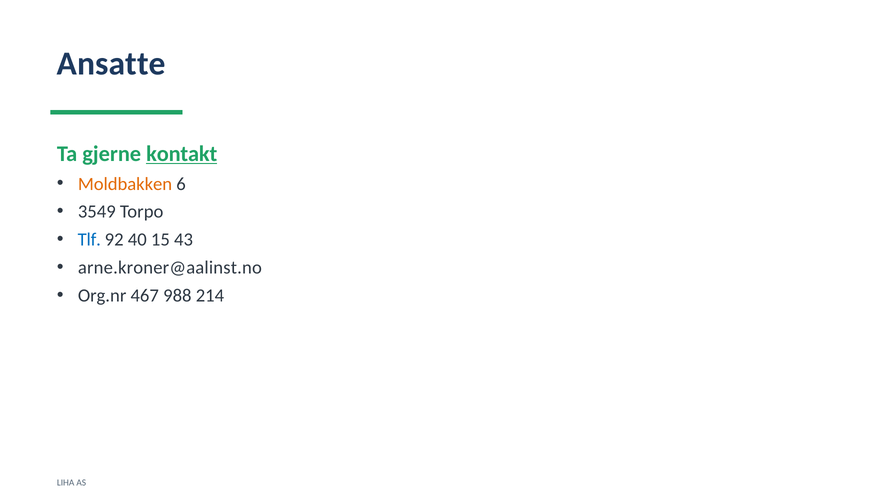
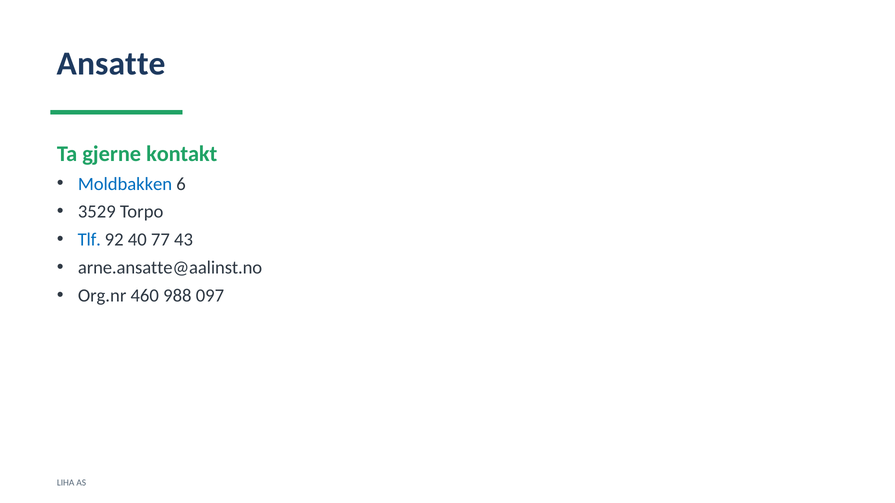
kontakt underline: present -> none
Moldbakken colour: orange -> blue
3549: 3549 -> 3529
15: 15 -> 77
arne.kroner@aalinst.no: arne.kroner@aalinst.no -> arne.ansatte@aalinst.no
467: 467 -> 460
214: 214 -> 097
